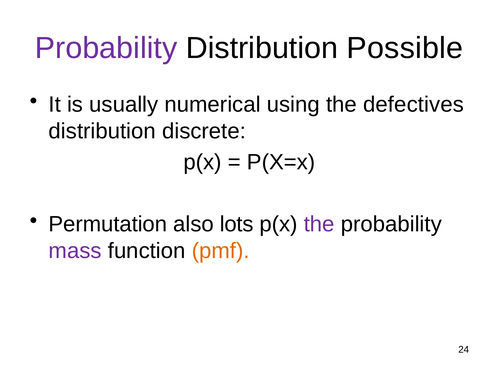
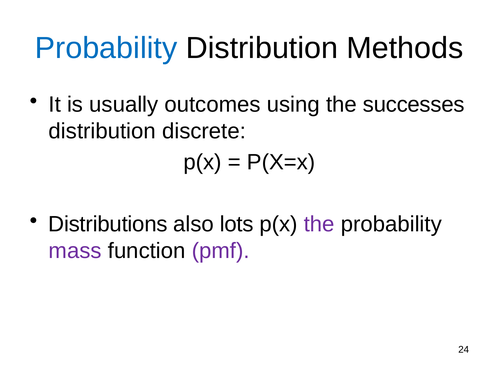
Probability at (106, 48) colour: purple -> blue
Possible: Possible -> Methods
numerical: numerical -> outcomes
defectives: defectives -> successes
Permutation: Permutation -> Distributions
pmf colour: orange -> purple
